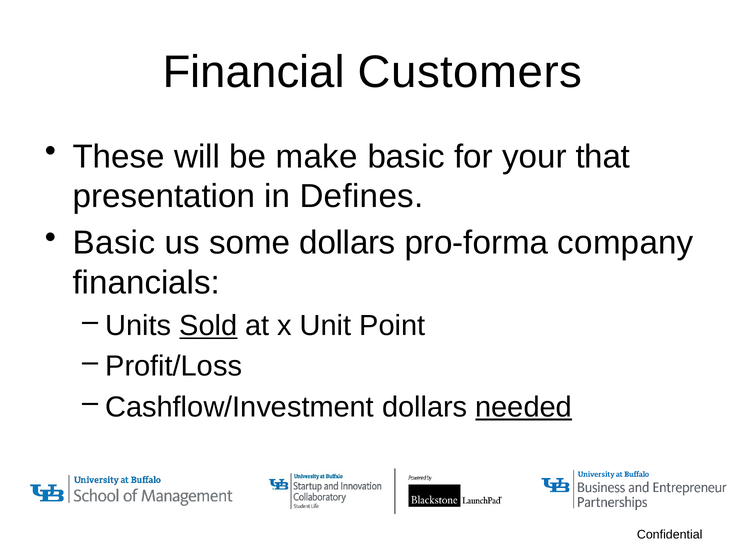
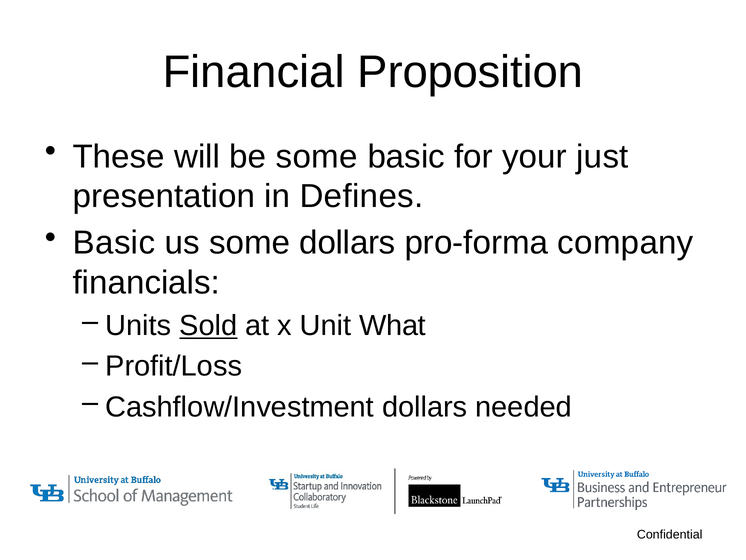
Customers: Customers -> Proposition
be make: make -> some
that: that -> just
Point: Point -> What
needed underline: present -> none
